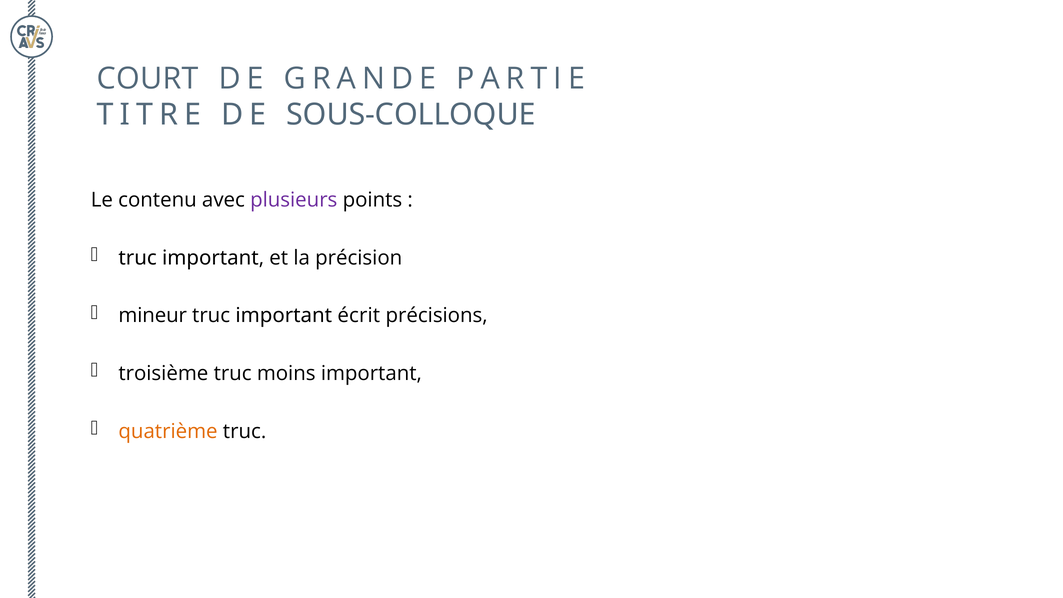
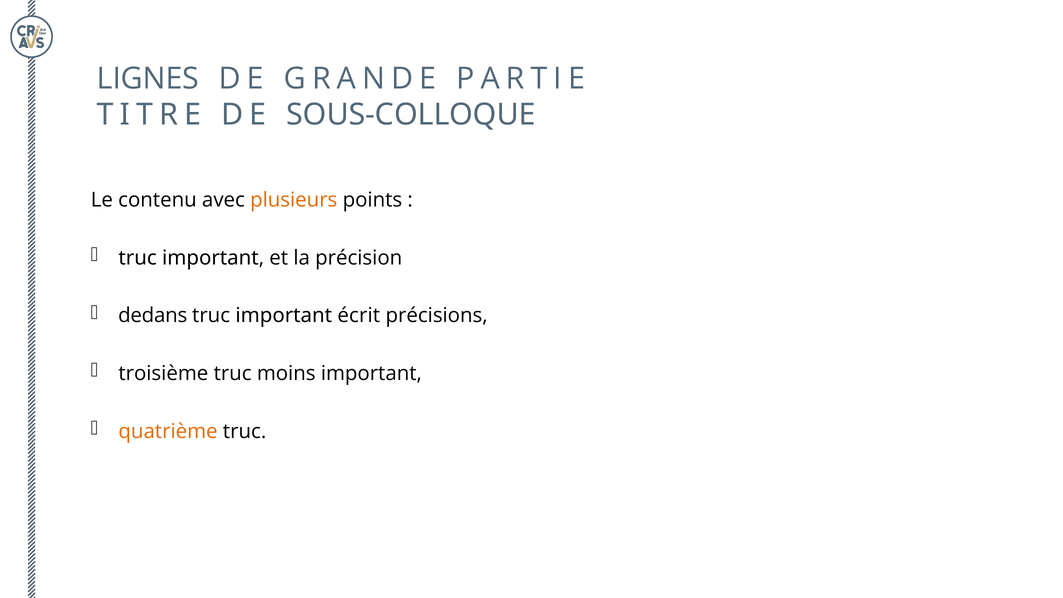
COURT: COURT -> LIGNES
plusieurs colour: purple -> orange
mineur: mineur -> dedans
